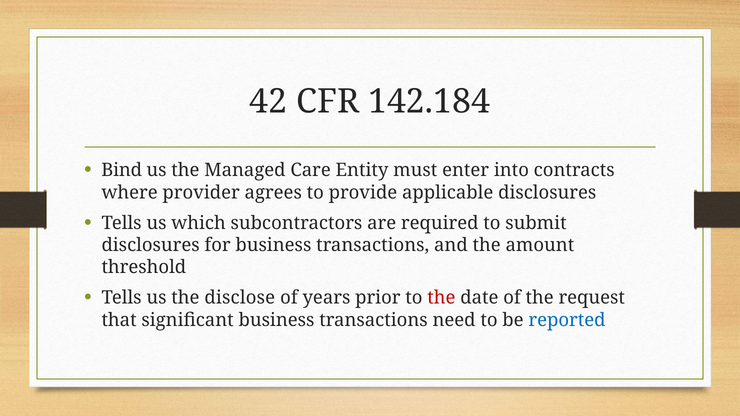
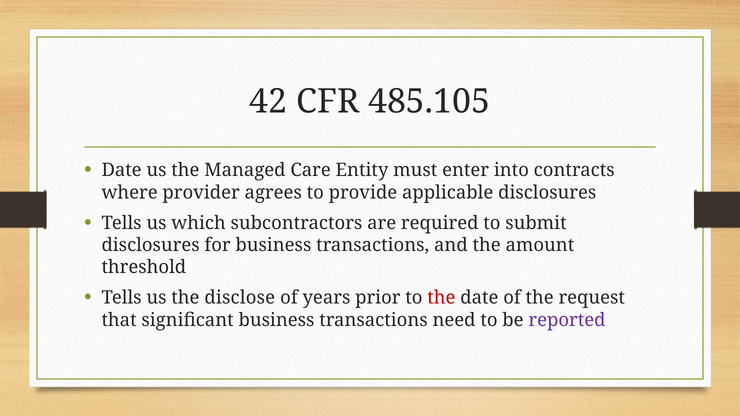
142.184: 142.184 -> 485.105
Bind at (122, 170): Bind -> Date
reported colour: blue -> purple
